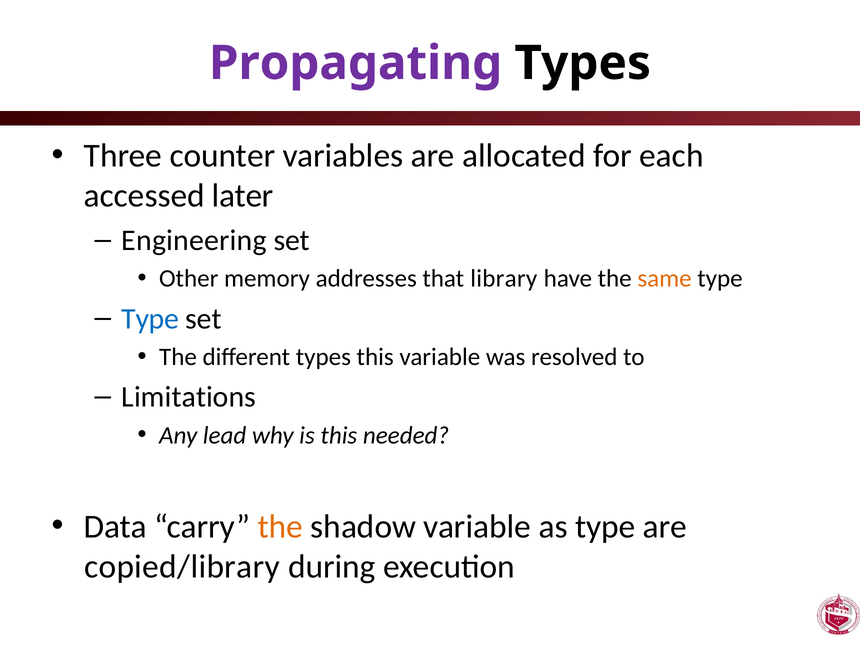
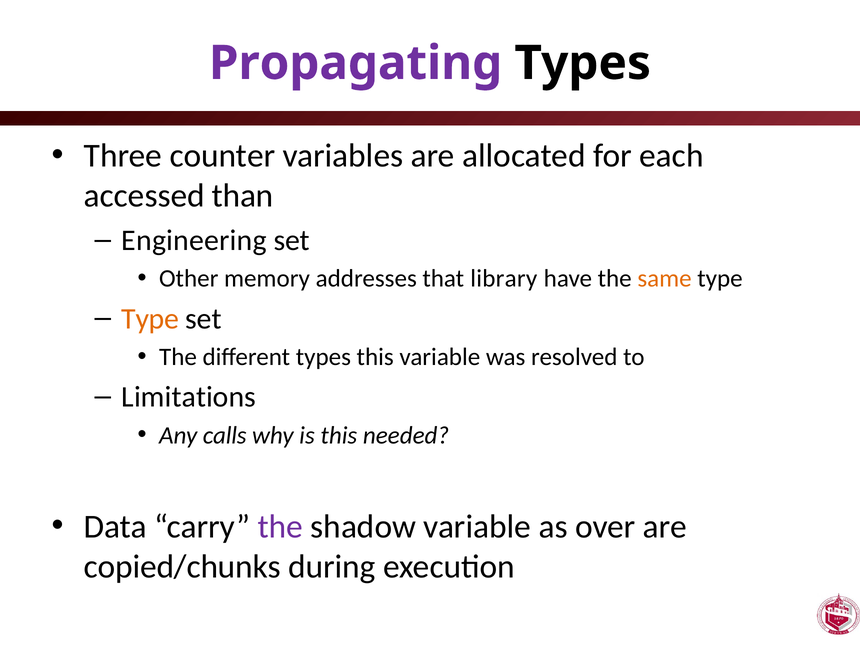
later: later -> than
Type at (150, 319) colour: blue -> orange
lead: lead -> calls
the at (280, 527) colour: orange -> purple
as type: type -> over
copied/library: copied/library -> copied/chunks
